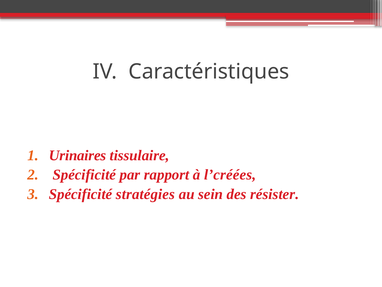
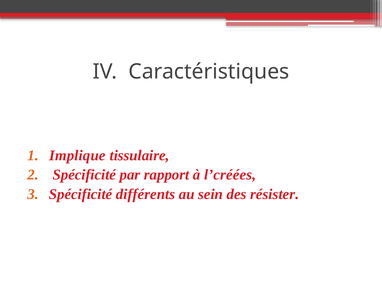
Urinaires: Urinaires -> Implique
stratégies: stratégies -> différents
